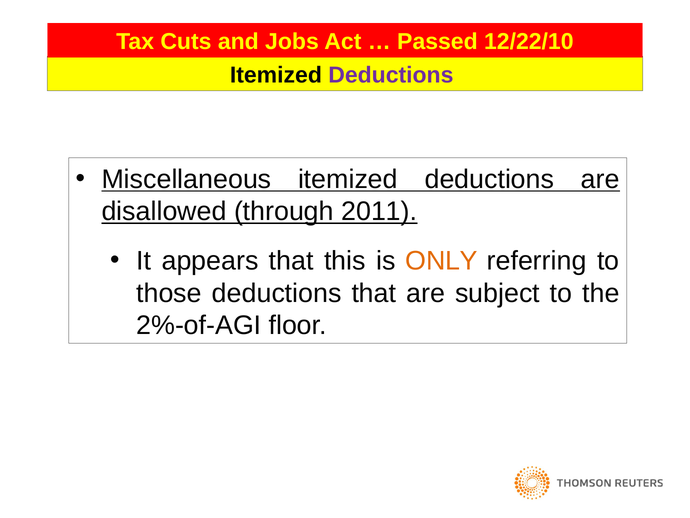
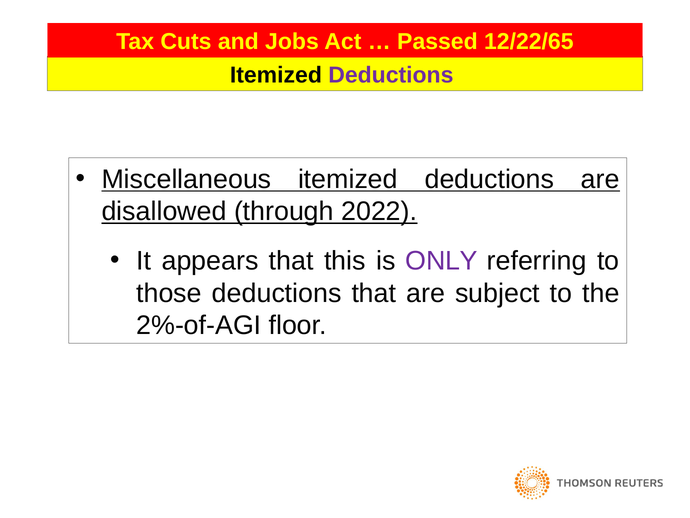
12/22/10: 12/22/10 -> 12/22/65
2011: 2011 -> 2022
ONLY colour: orange -> purple
